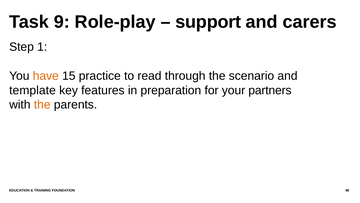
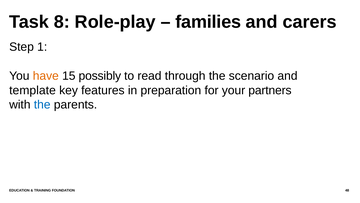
9: 9 -> 8
support: support -> families
practice: practice -> possibly
the at (42, 104) colour: orange -> blue
